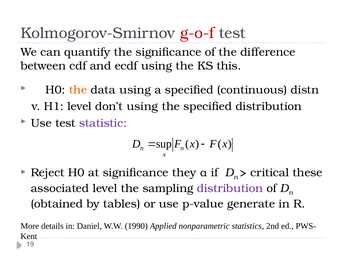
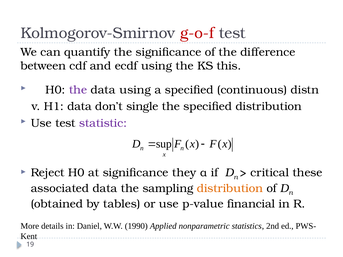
the at (78, 90) colour: orange -> purple
H1 level: level -> data
don’t using: using -> single
associated level: level -> data
distribution at (230, 189) colour: purple -> orange
generate: generate -> financial
